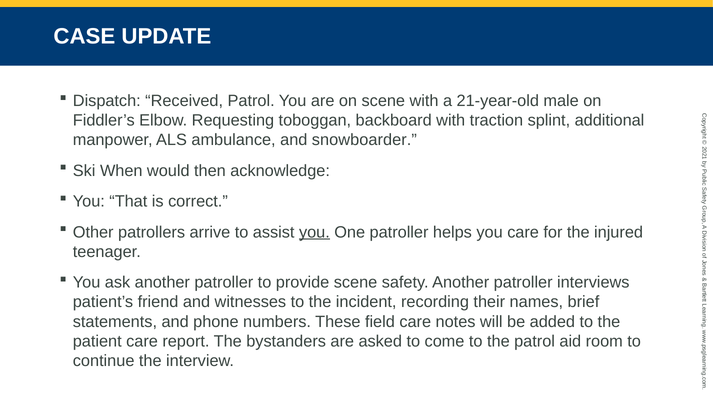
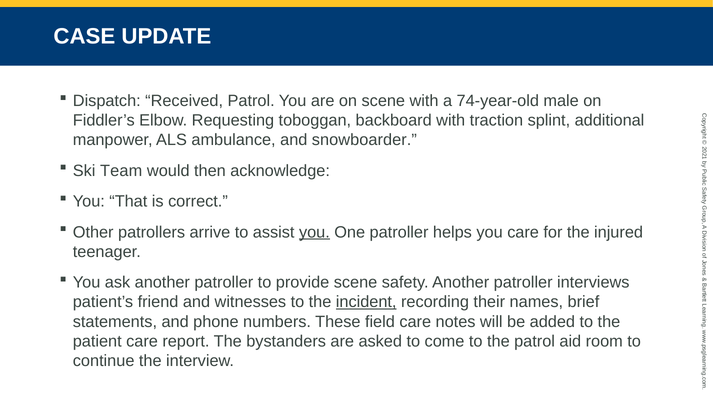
21-year-old: 21-year-old -> 74-year-old
When: When -> Team
incident underline: none -> present
